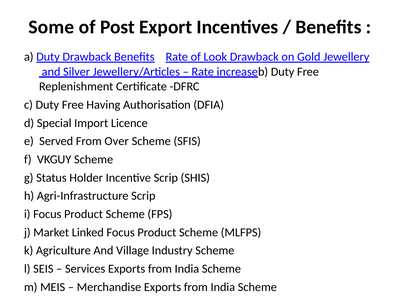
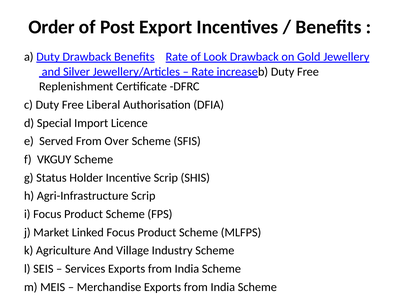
Some: Some -> Order
Having: Having -> Liberal
